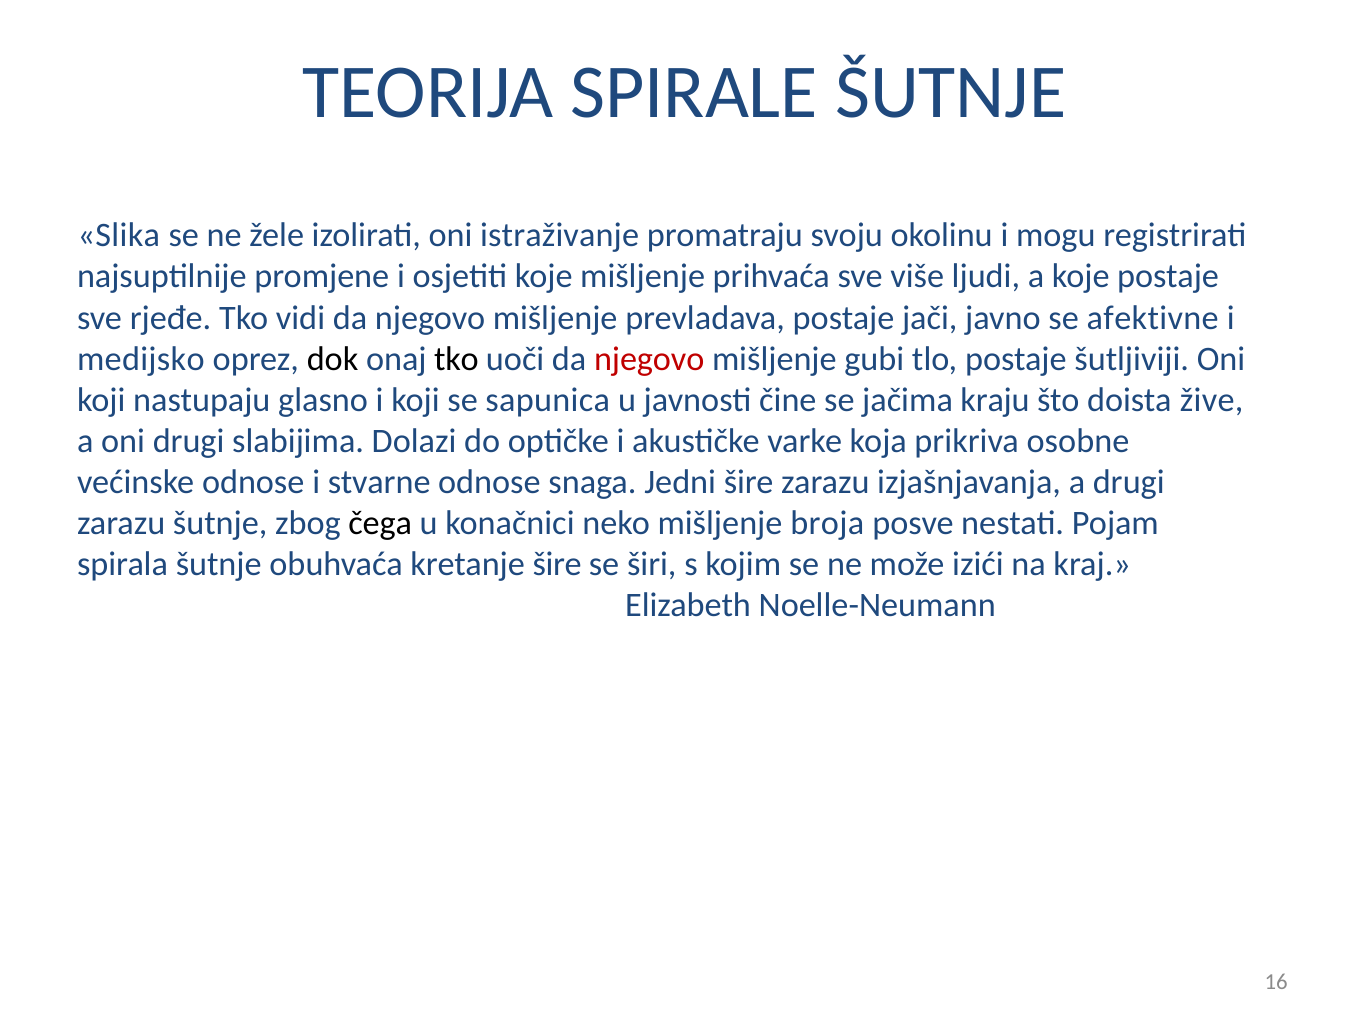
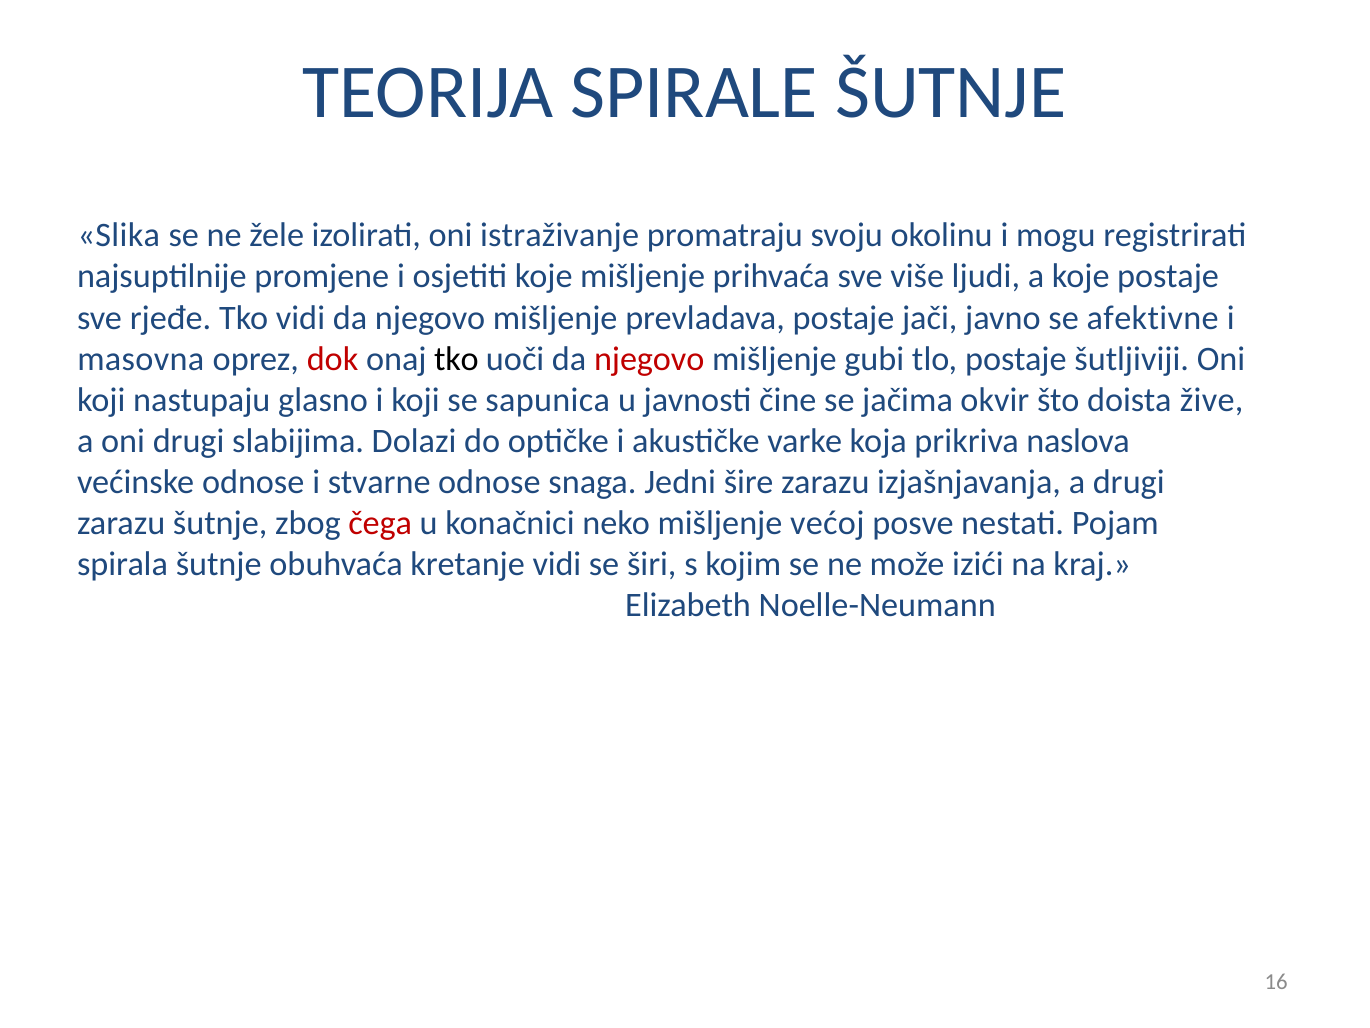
medijsko: medijsko -> masovna
dok colour: black -> red
kraju: kraju -> okvir
osobne: osobne -> naslova
čega colour: black -> red
broja: broja -> većoj
kretanje šire: šire -> vidi
